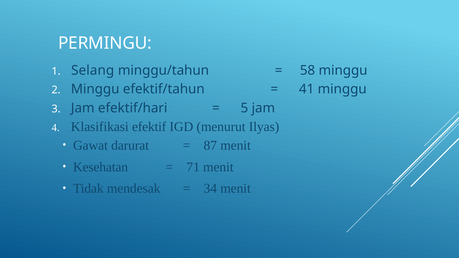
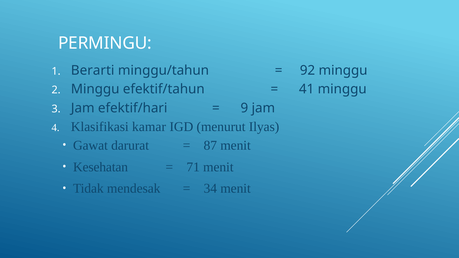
Selang: Selang -> Berarti
58: 58 -> 92
5: 5 -> 9
efektif: efektif -> kamar
